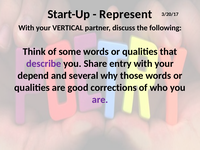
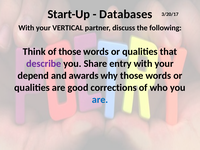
Represent: Represent -> Databases
of some: some -> those
several: several -> awards
are at (100, 100) colour: purple -> blue
